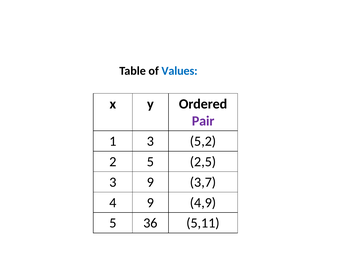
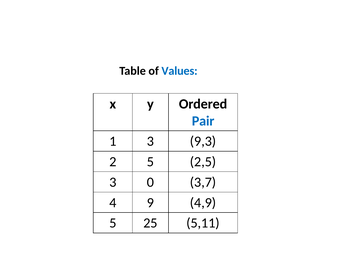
Pair colour: purple -> blue
5,2: 5,2 -> 9,3
3 9: 9 -> 0
36: 36 -> 25
